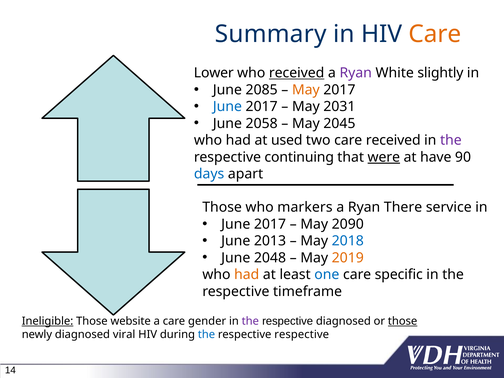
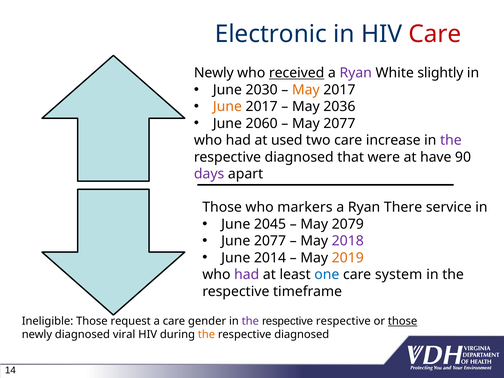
Summary: Summary -> Electronic
Care at (435, 34) colour: orange -> red
Lower at (214, 73): Lower -> Newly
2085: 2085 -> 2030
June at (227, 107) colour: blue -> orange
2031: 2031 -> 2036
2058: 2058 -> 2060
May 2045: 2045 -> 2077
care received: received -> increase
continuing at (299, 157): continuing -> diagnosed
were underline: present -> none
days colour: blue -> purple
2017 at (270, 224): 2017 -> 2045
2090: 2090 -> 2079
June 2013: 2013 -> 2077
2018 colour: blue -> purple
2048: 2048 -> 2014
had at (247, 275) colour: orange -> purple
specific: specific -> system
Ineligible underline: present -> none
website: website -> request
respective diagnosed: diagnosed -> respective
the at (206, 335) colour: blue -> orange
respective at (302, 335): respective -> diagnosed
